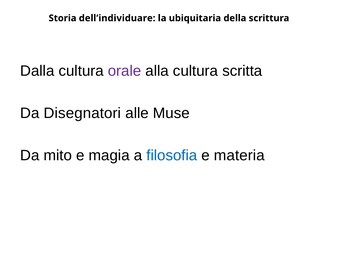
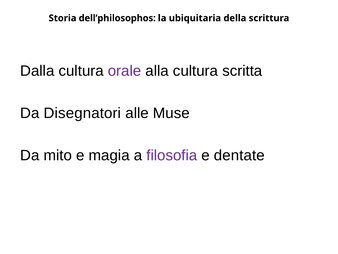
dell’individuare: dell’individuare -> dell’philosophos
filosofia colour: blue -> purple
materia: materia -> dentate
